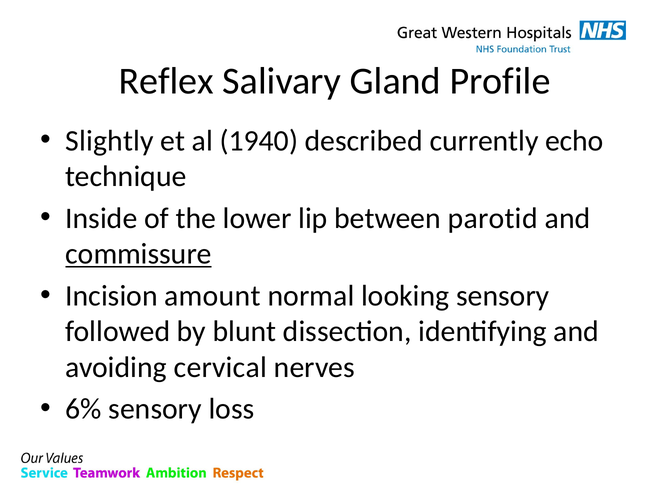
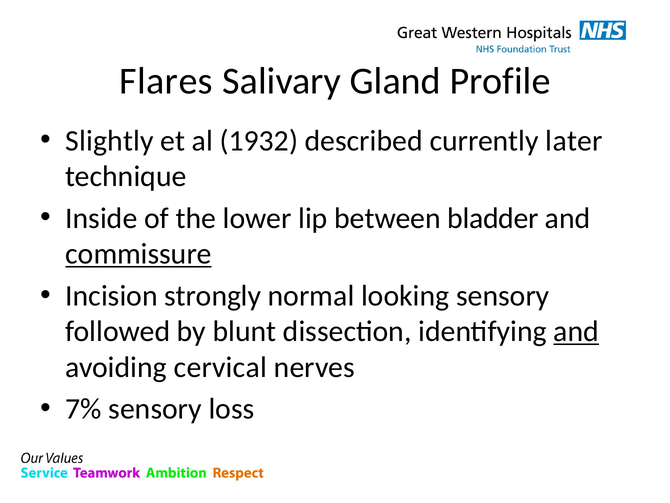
Reflex: Reflex -> Flares
1940: 1940 -> 1932
echo: echo -> later
parotid: parotid -> bladder
amount: amount -> strongly
and at (576, 331) underline: none -> present
6%: 6% -> 7%
